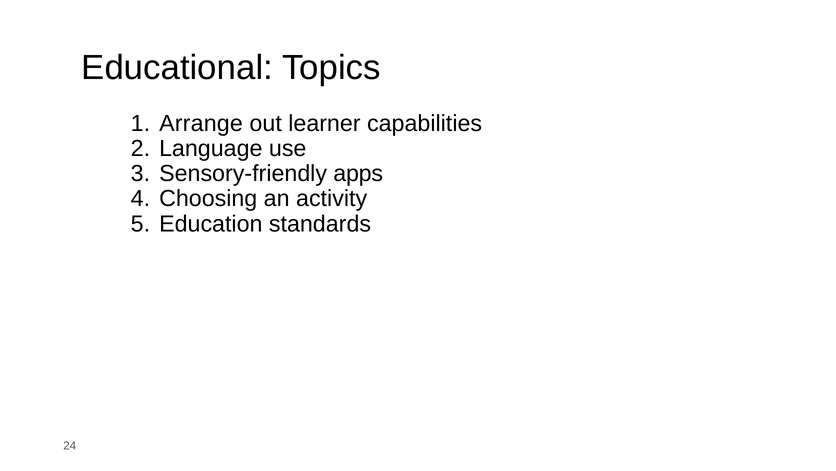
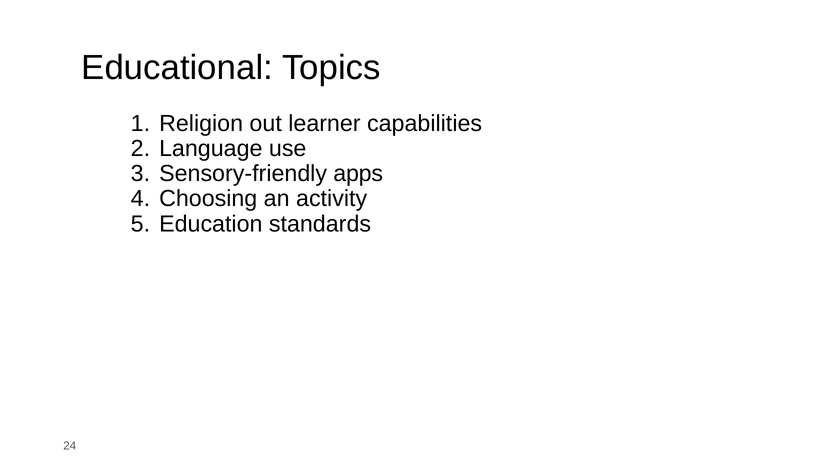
Arrange: Arrange -> Religion
